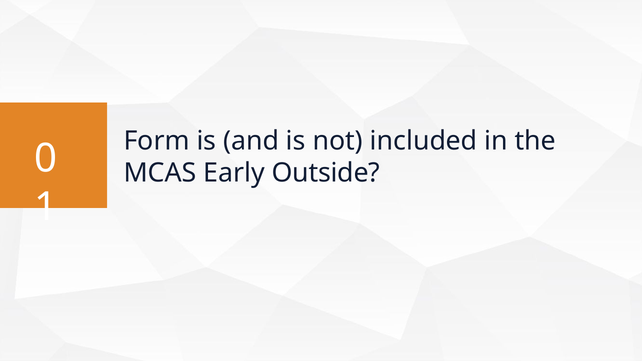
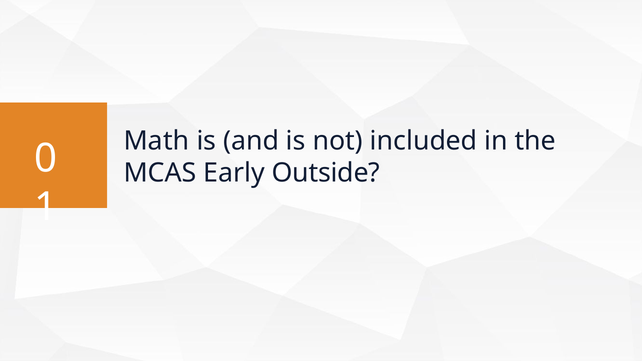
Form: Form -> Math
